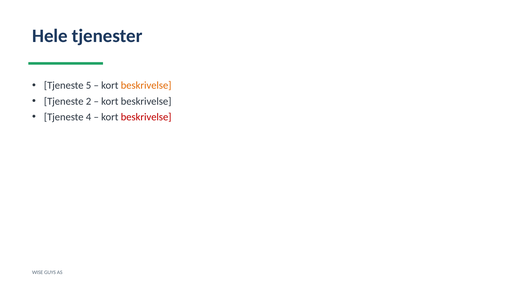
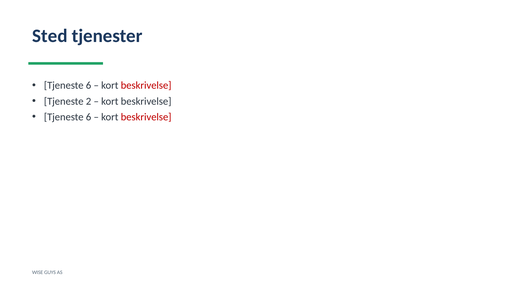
Hele: Hele -> Sted
5 at (89, 86): 5 -> 6
beskrivelse at (146, 86) colour: orange -> red
4 at (89, 117): 4 -> 6
